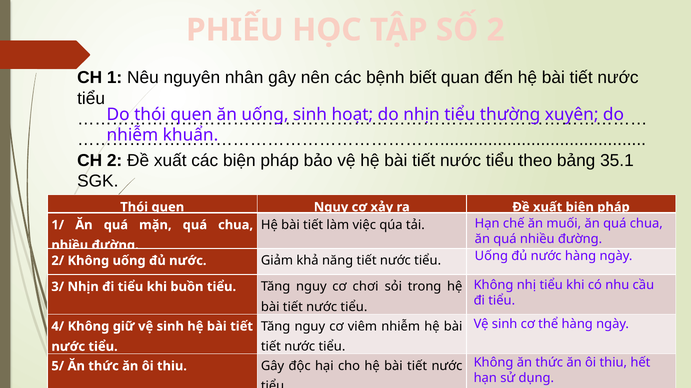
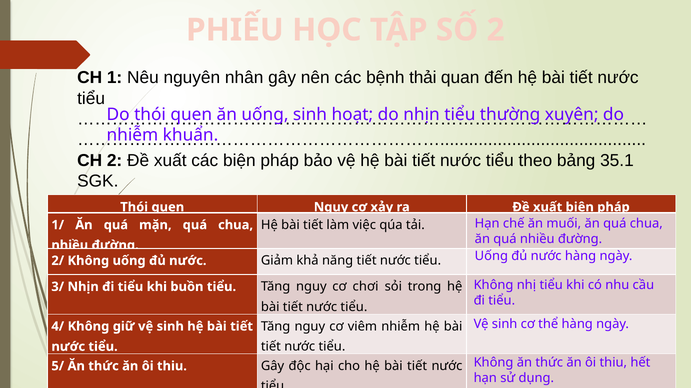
biết: biết -> thải
